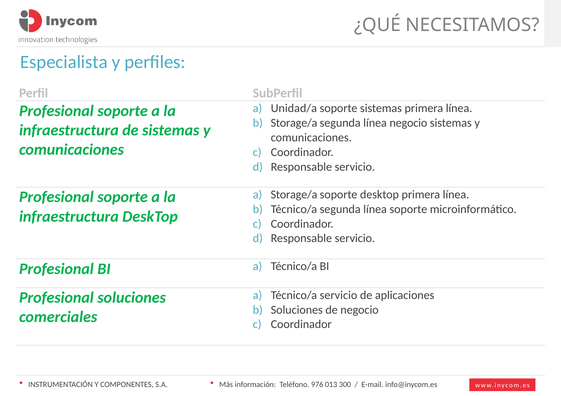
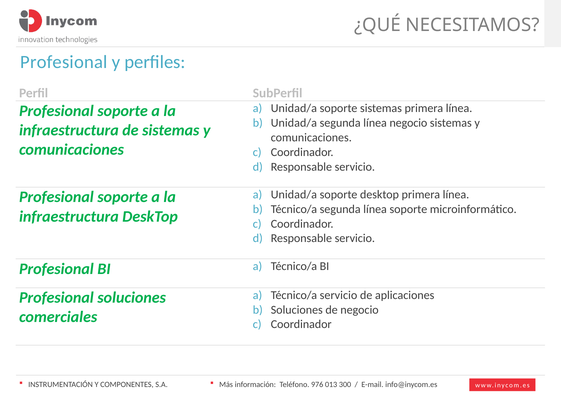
Especialista at (64, 62): Especialista -> Profesional
Storage/a at (294, 123): Storage/a -> Unidad/a
Storage/a at (294, 195): Storage/a -> Unidad/a
